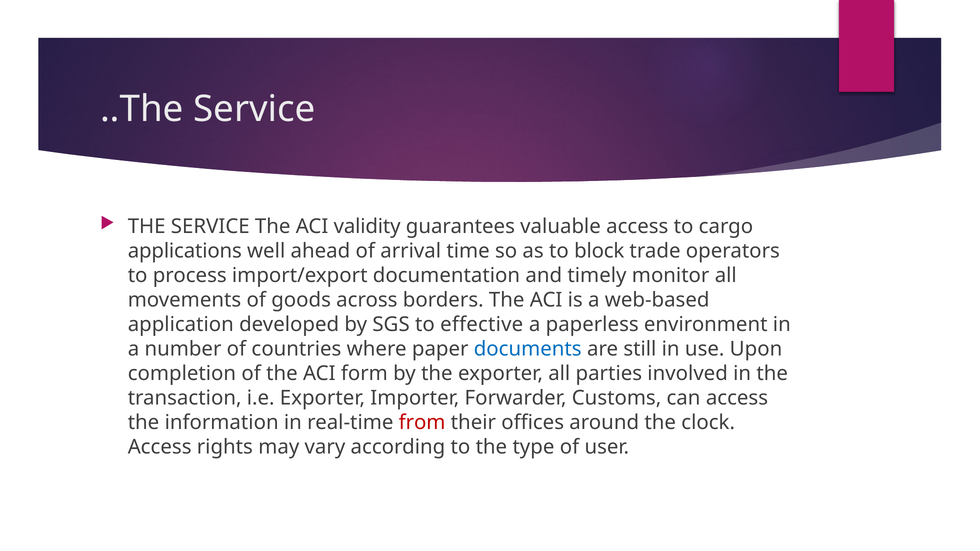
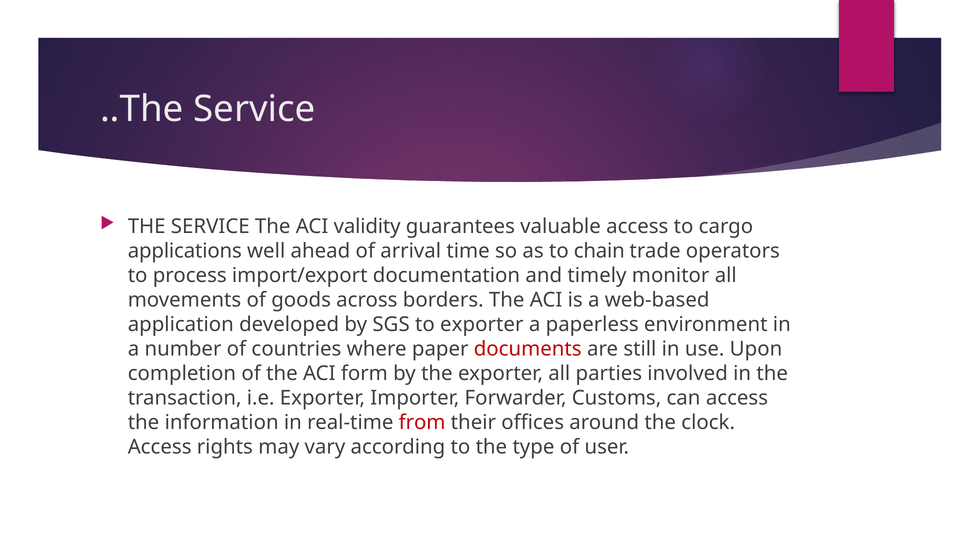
block: block -> chain
to effective: effective -> exporter
documents colour: blue -> red
